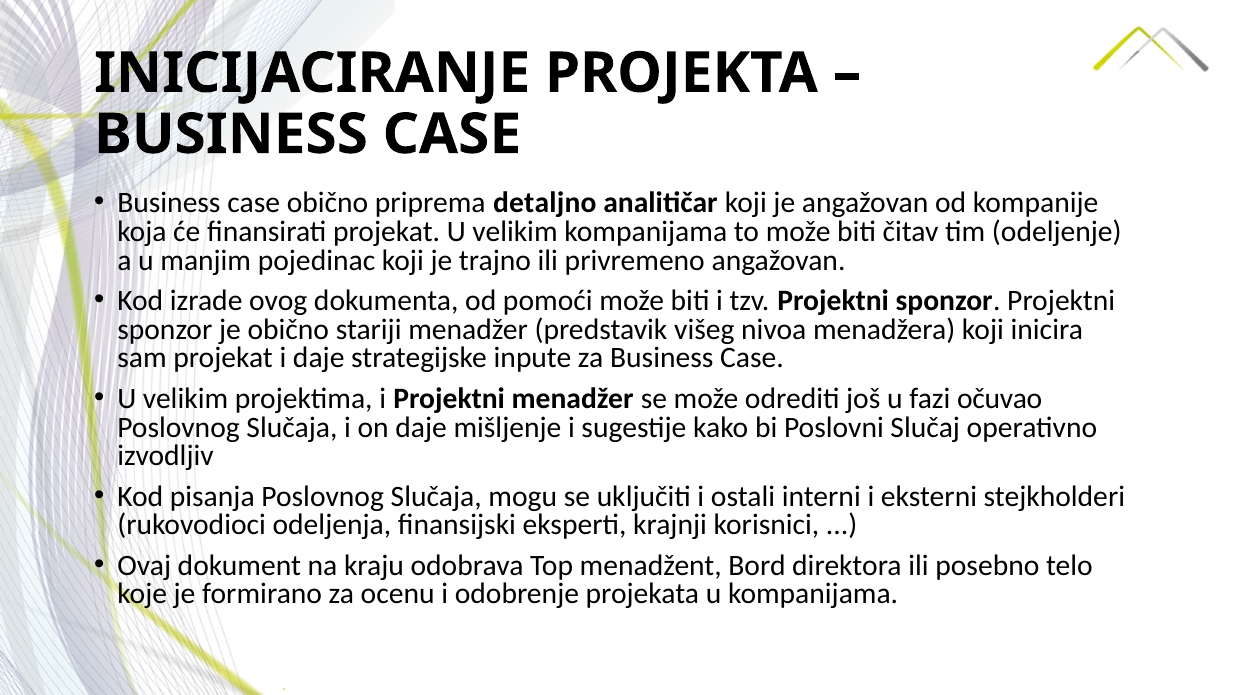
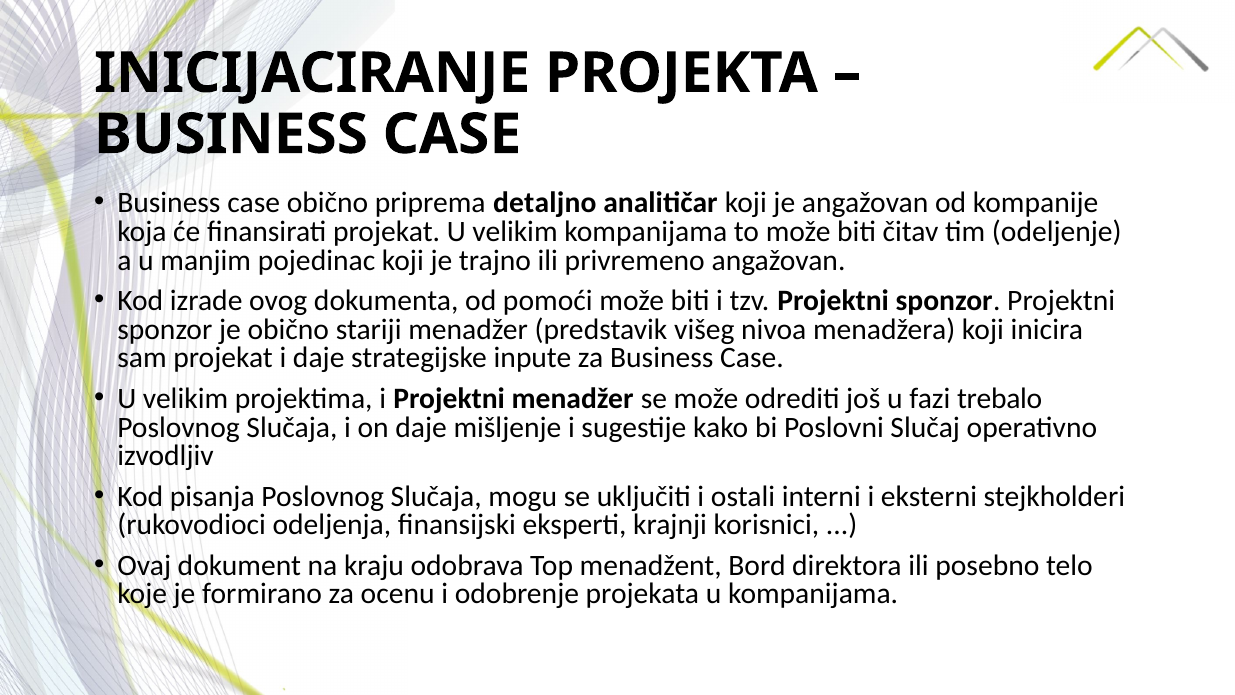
očuvao: očuvao -> trebalo
